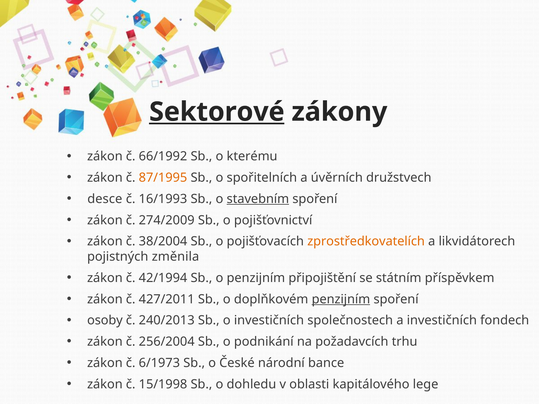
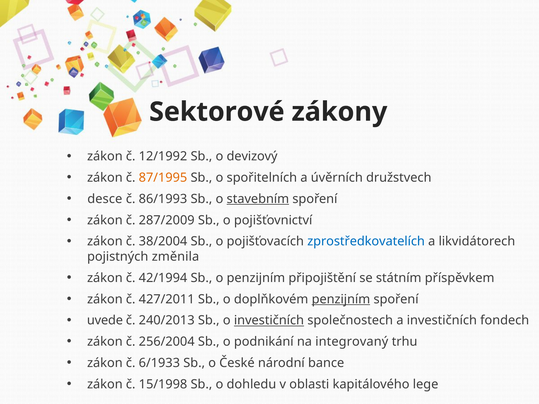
Sektorové underline: present -> none
66/1992: 66/1992 -> 12/1992
kterému: kterému -> devizový
16/1993: 16/1993 -> 86/1993
274/2009: 274/2009 -> 287/2009
zprostředkovatelích colour: orange -> blue
osoby: osoby -> uvede
investičních at (269, 321) underline: none -> present
požadavcích: požadavcích -> integrovaný
6/1973: 6/1973 -> 6/1933
